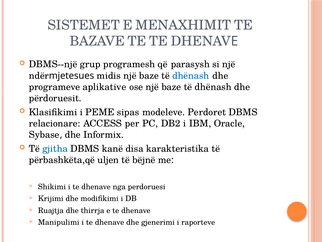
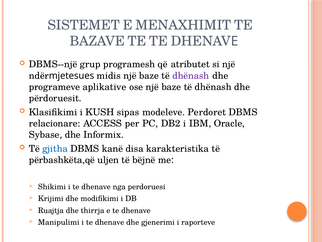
parasysh: parasysh -> atributet
dhënash at (191, 75) colour: blue -> purple
PEME: PEME -> KUSH
